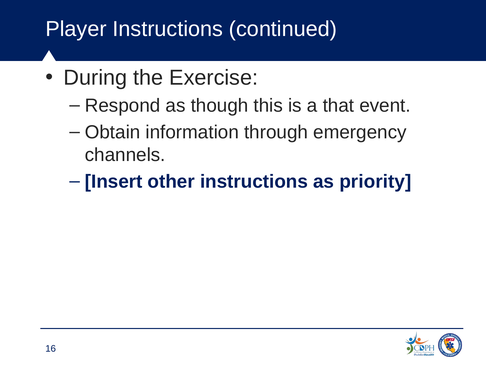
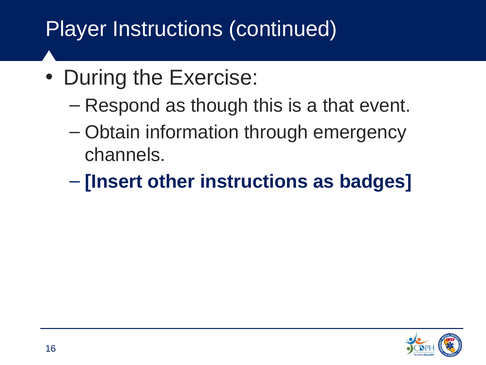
priority: priority -> badges
